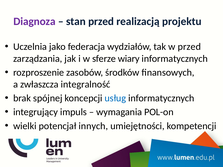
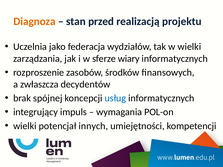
Diagnoza colour: purple -> orange
w przed: przed -> wielki
integralność: integralność -> decydentów
